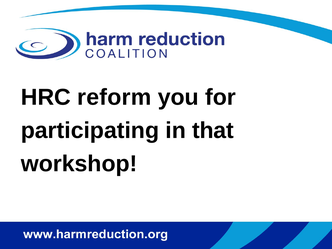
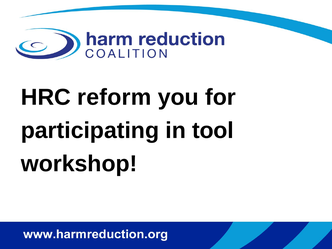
that: that -> tool
